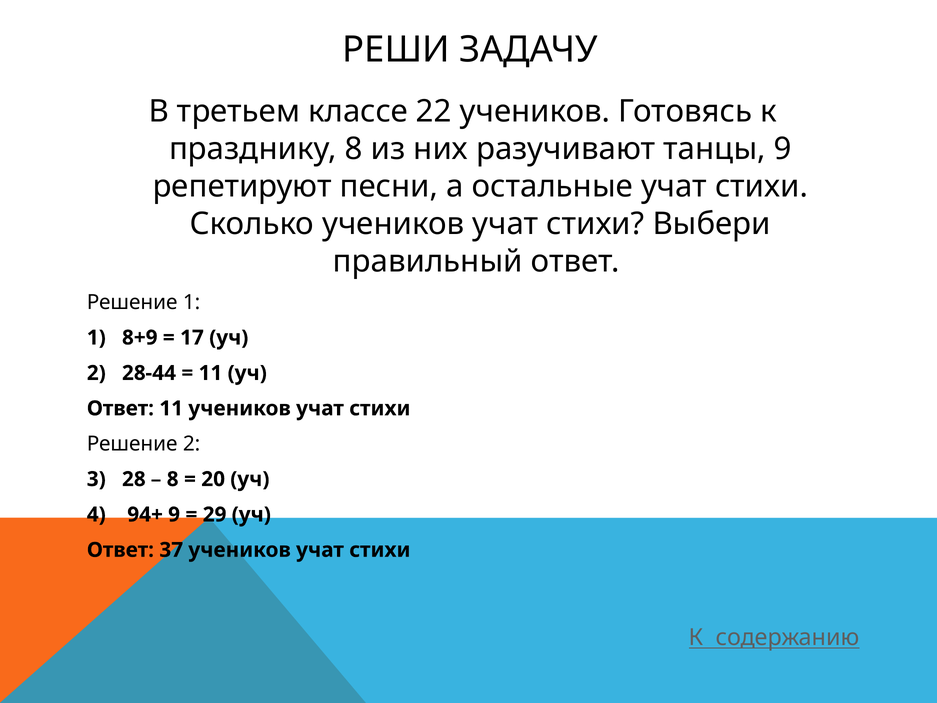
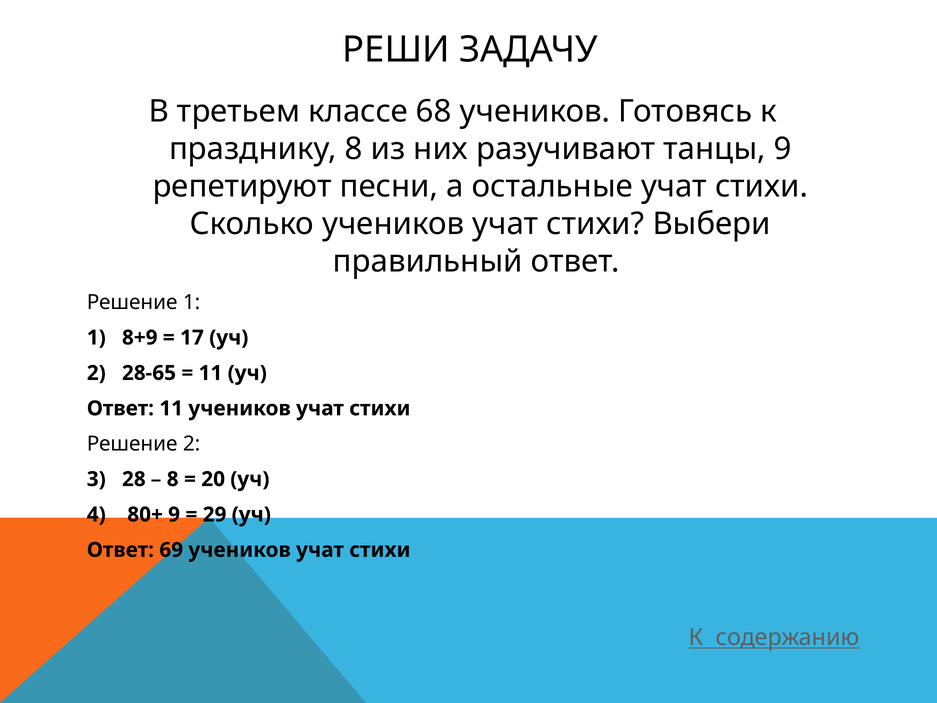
22: 22 -> 68
28-44: 28-44 -> 28-65
94+: 94+ -> 80+
37: 37 -> 69
